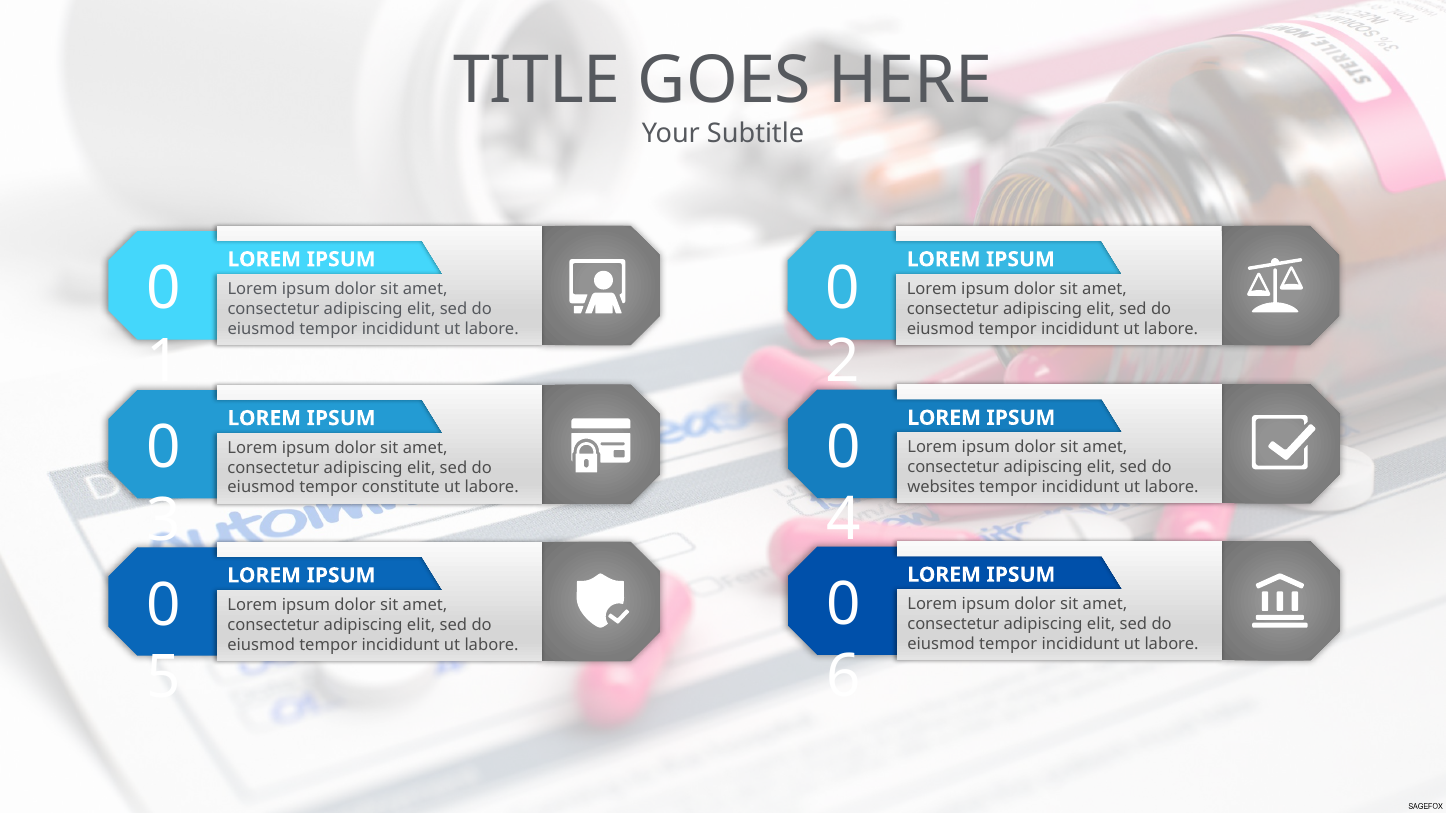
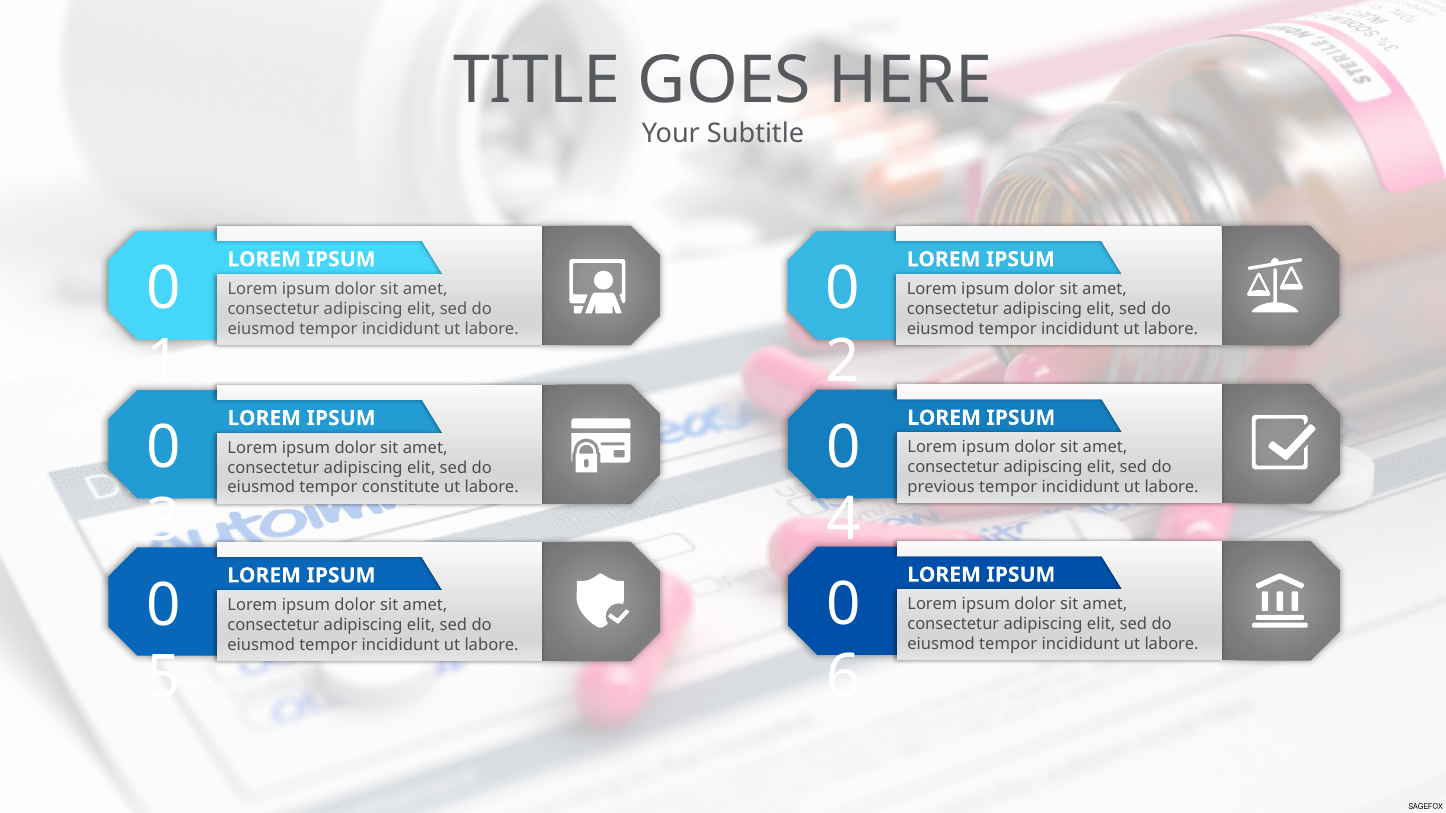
websites: websites -> previous
